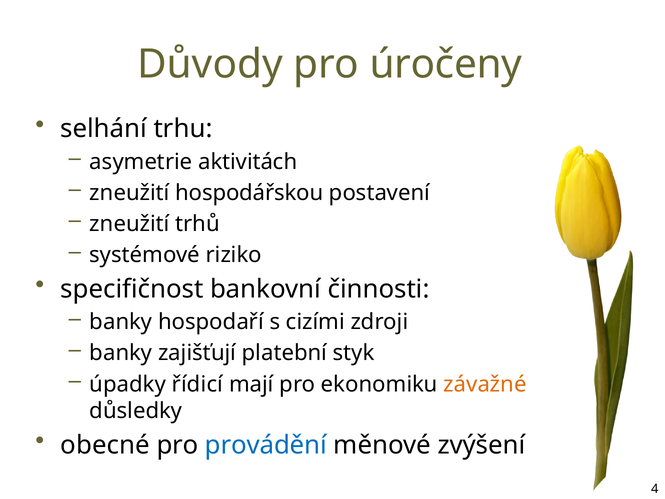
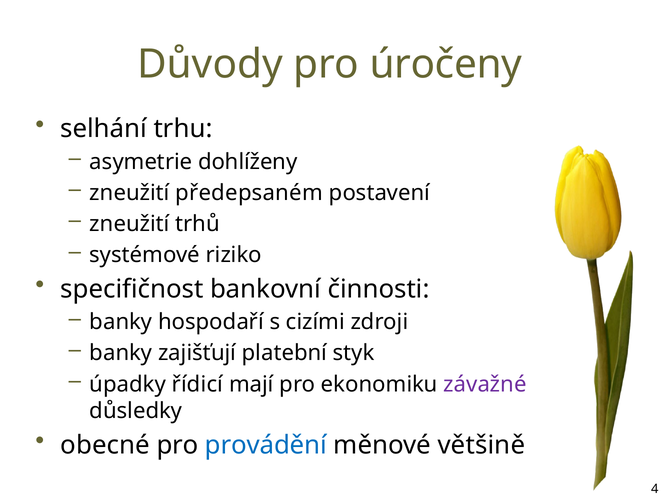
aktivitách: aktivitách -> dohlíženy
hospodářskou: hospodářskou -> předepsaném
závažné colour: orange -> purple
zvýšení: zvýšení -> většině
